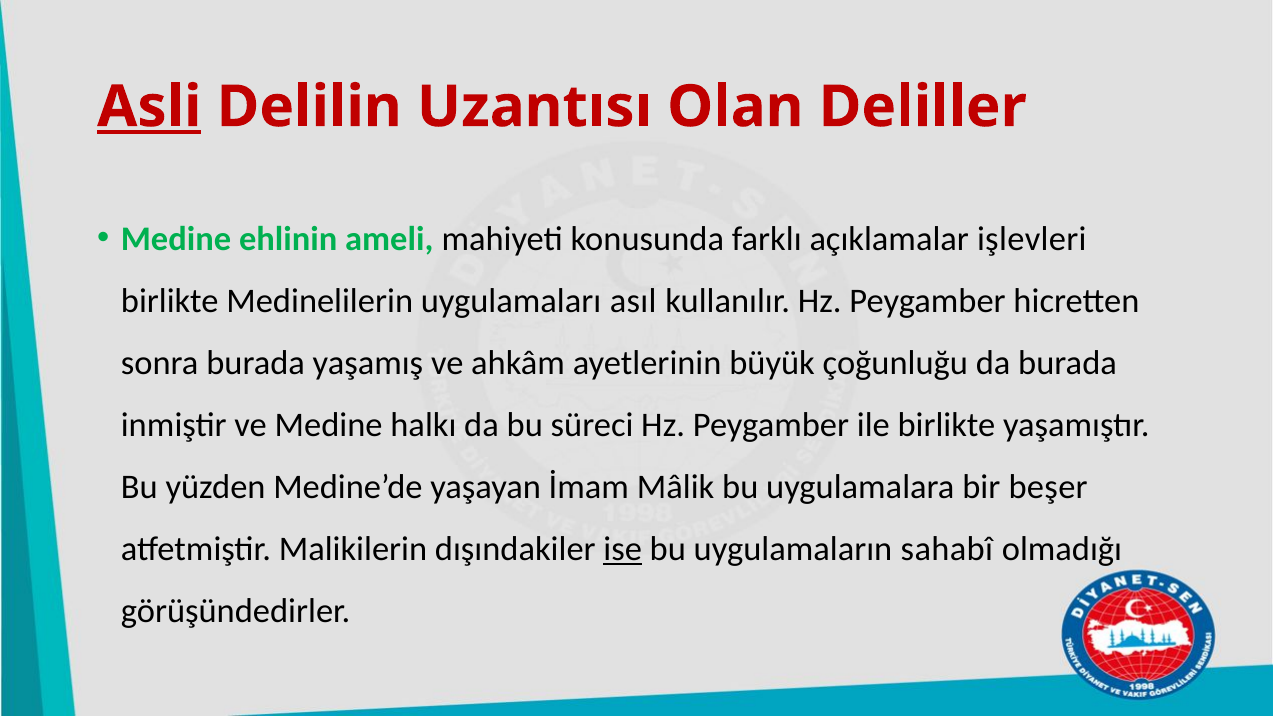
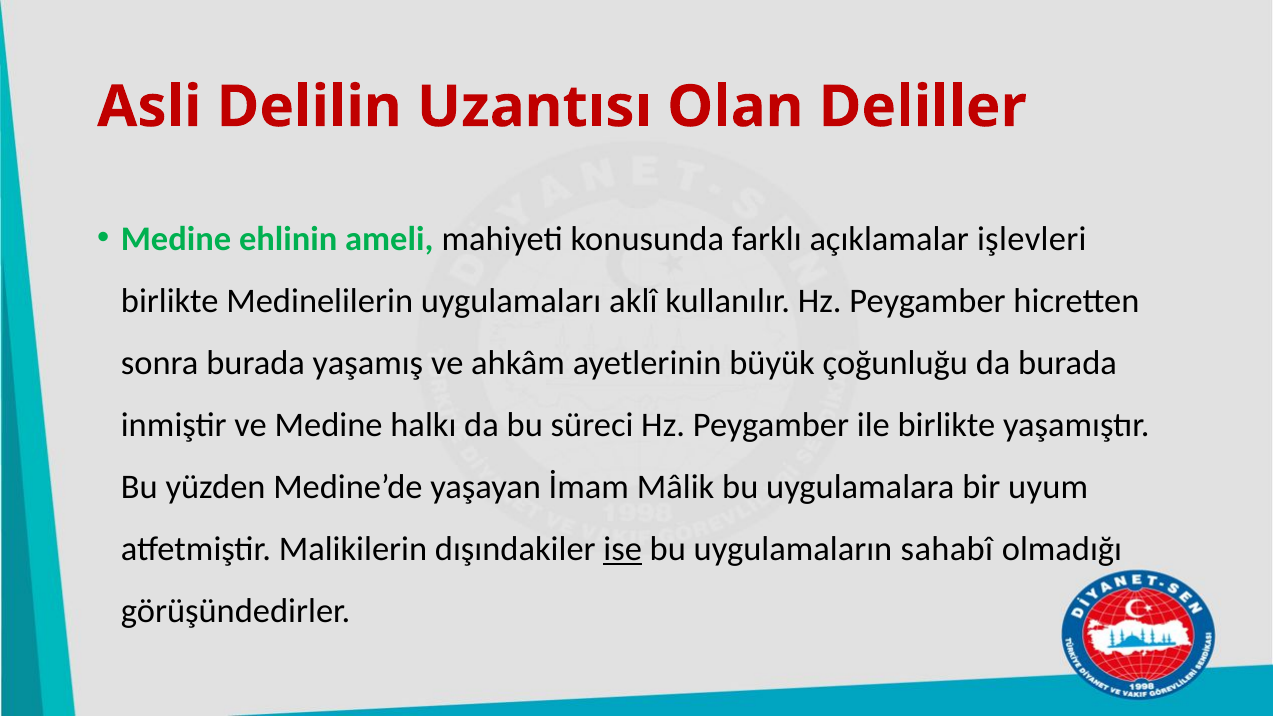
Asli underline: present -> none
asıl: asıl -> aklî
beşer: beşer -> uyum
